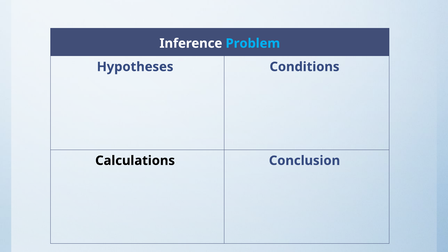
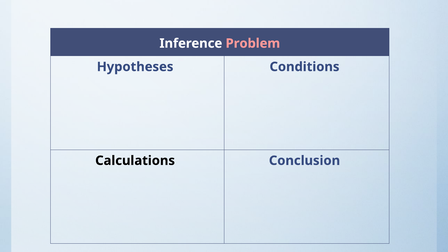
Problem colour: light blue -> pink
